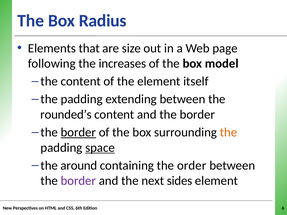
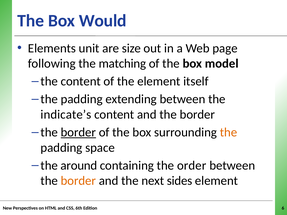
Radius: Radius -> Would
that: that -> unit
increases: increases -> matching
rounded’s: rounded’s -> indicate’s
space underline: present -> none
border at (78, 181) colour: purple -> orange
